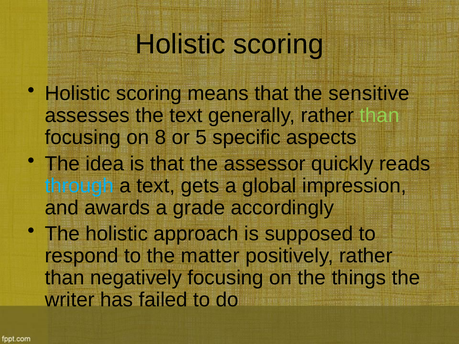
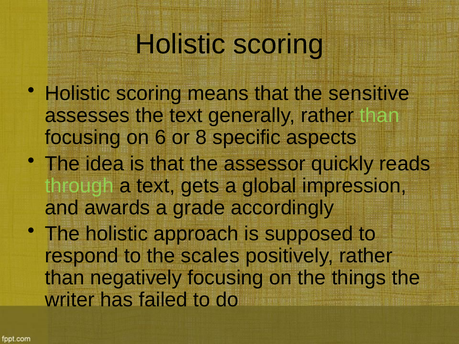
8: 8 -> 6
5: 5 -> 8
through colour: light blue -> light green
matter: matter -> scales
